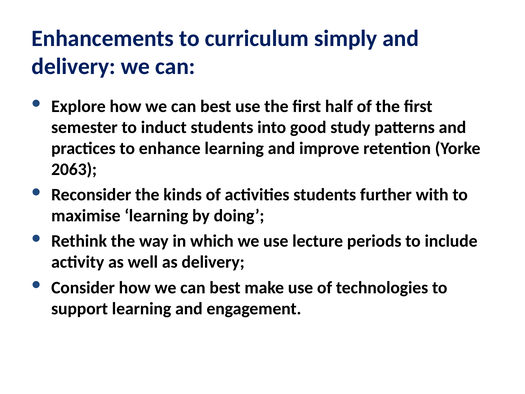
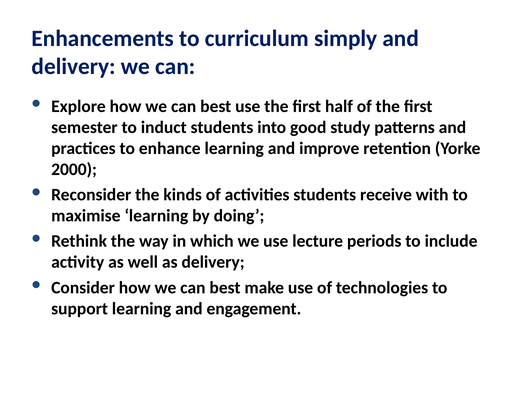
2063: 2063 -> 2000
further: further -> receive
